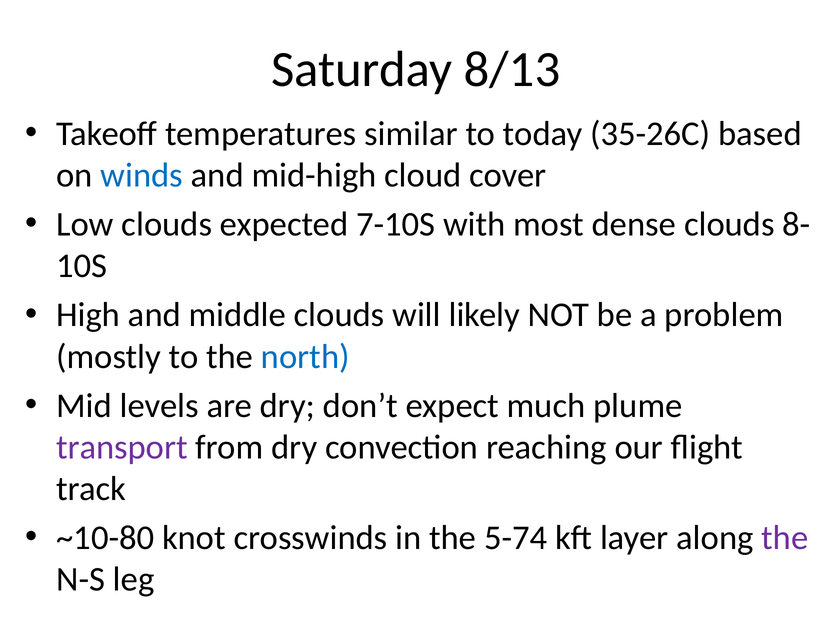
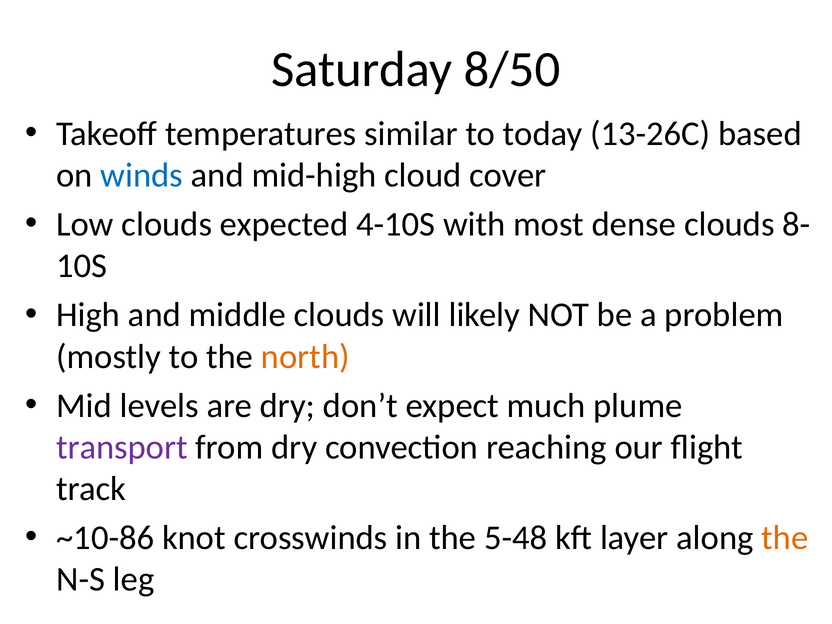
8/13: 8/13 -> 8/50
35-26C: 35-26C -> 13-26C
7-10S: 7-10S -> 4-10S
north colour: blue -> orange
~10-80: ~10-80 -> ~10-86
5-74: 5-74 -> 5-48
the at (785, 538) colour: purple -> orange
